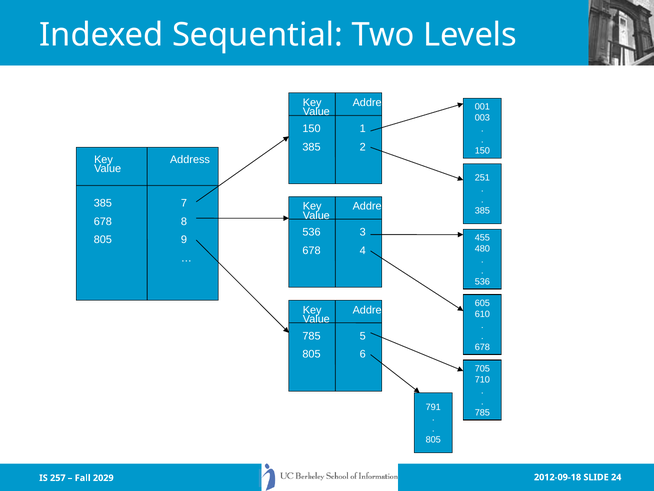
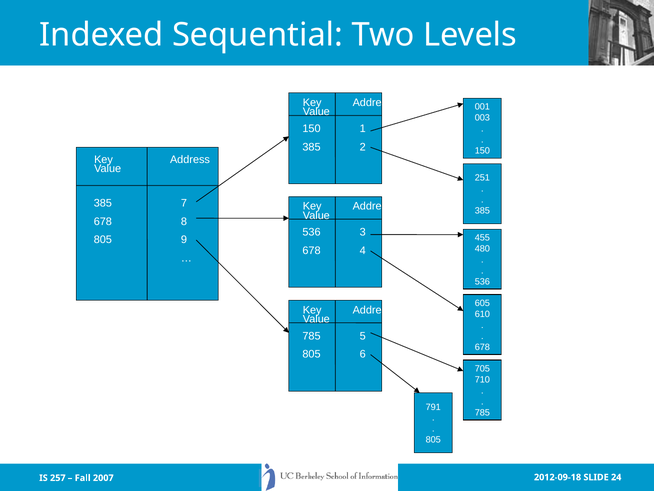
2029: 2029 -> 2007
